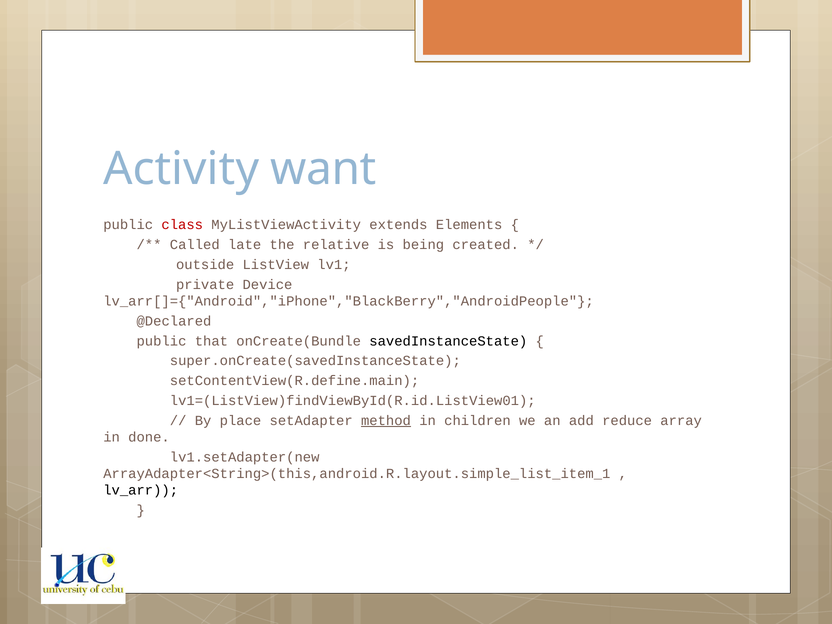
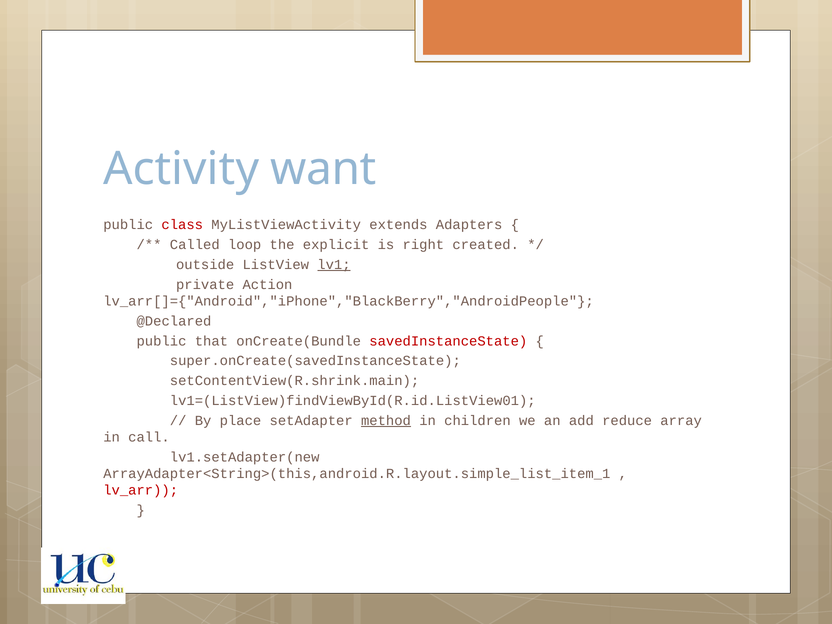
Elements: Elements -> Adapters
late: late -> loop
relative: relative -> explicit
being: being -> right
lv1 underline: none -> present
Device: Device -> Action
savedInstanceState colour: black -> red
setContentView(R.define.main: setContentView(R.define.main -> setContentView(R.shrink.main
done: done -> call
lv_arr colour: black -> red
